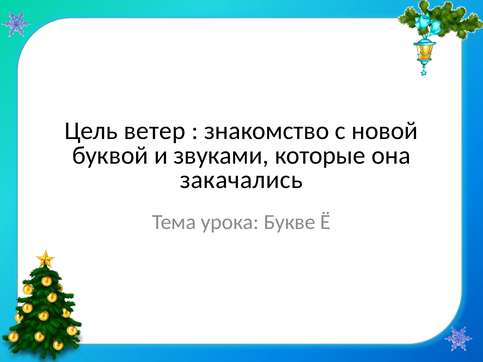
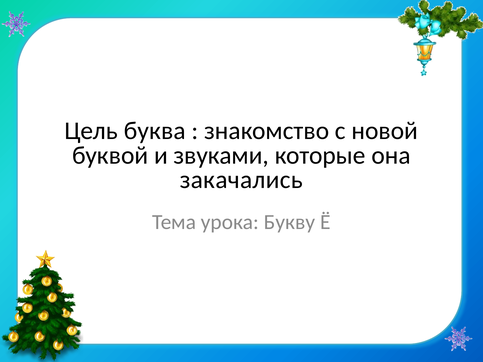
ветер: ветер -> буква
Букве: Букве -> Букву
